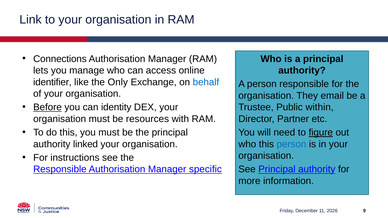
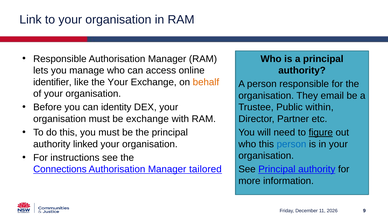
Connections at (60, 59): Connections -> Responsible
the Only: Only -> Your
behalf colour: blue -> orange
Before underline: present -> none
be resources: resources -> exchange
Responsible at (60, 169): Responsible -> Connections
specific: specific -> tailored
